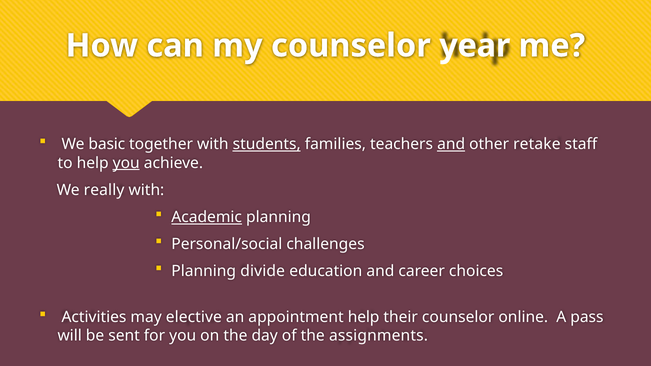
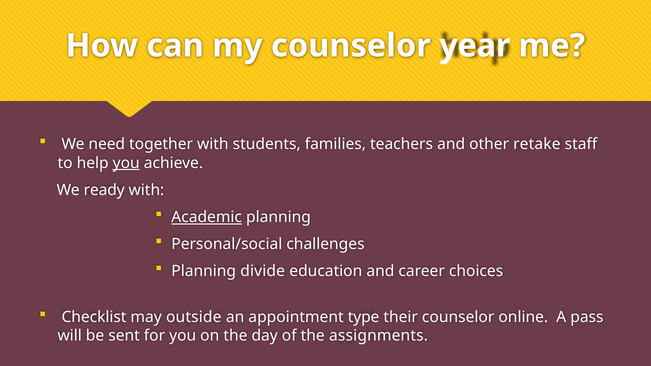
basic: basic -> need
students underline: present -> none
and at (451, 144) underline: present -> none
really: really -> ready
Activities: Activities -> Checklist
elective: elective -> outside
appointment help: help -> type
